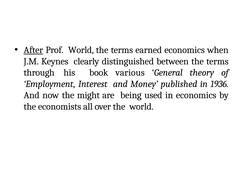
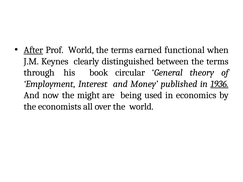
earned economics: economics -> functional
various: various -> circular
1936 underline: none -> present
